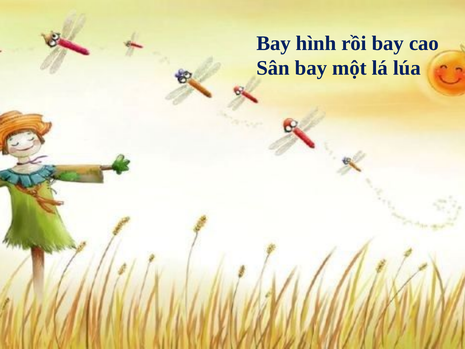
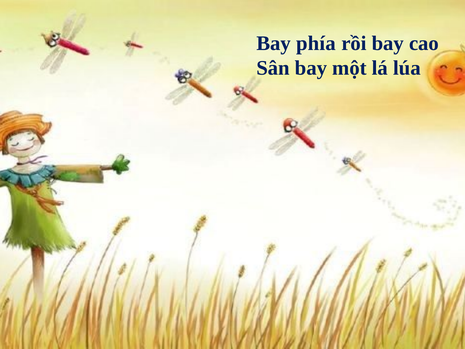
hình: hình -> phía
